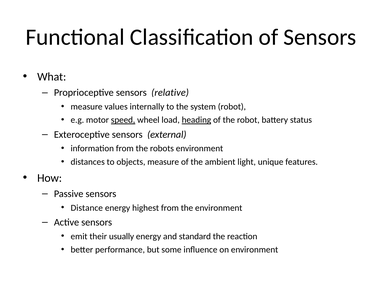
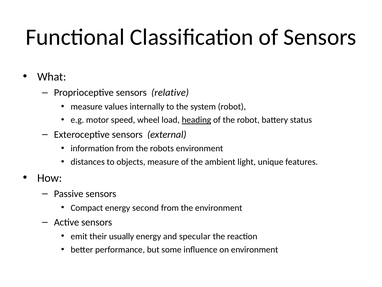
speed underline: present -> none
Distance: Distance -> Compact
highest: highest -> second
standard: standard -> specular
